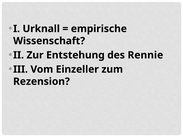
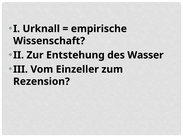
Rennie: Rennie -> Wasser
